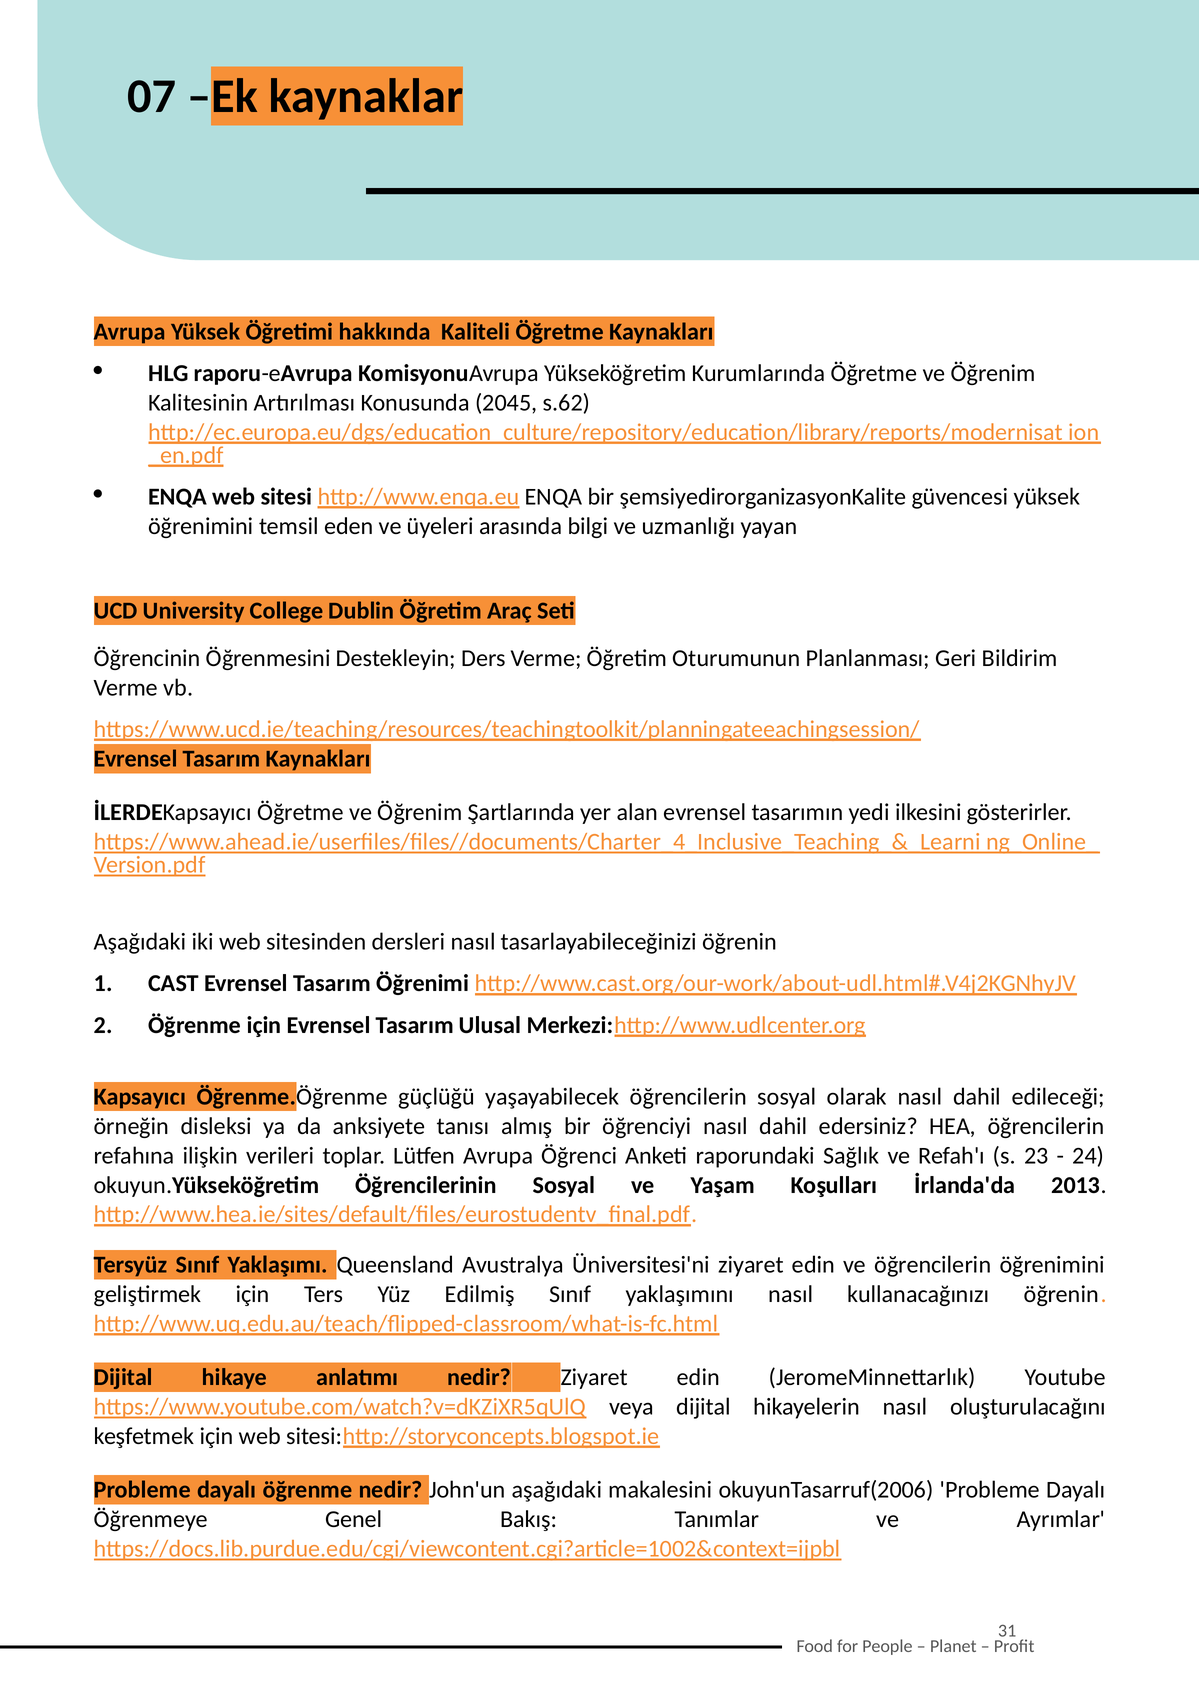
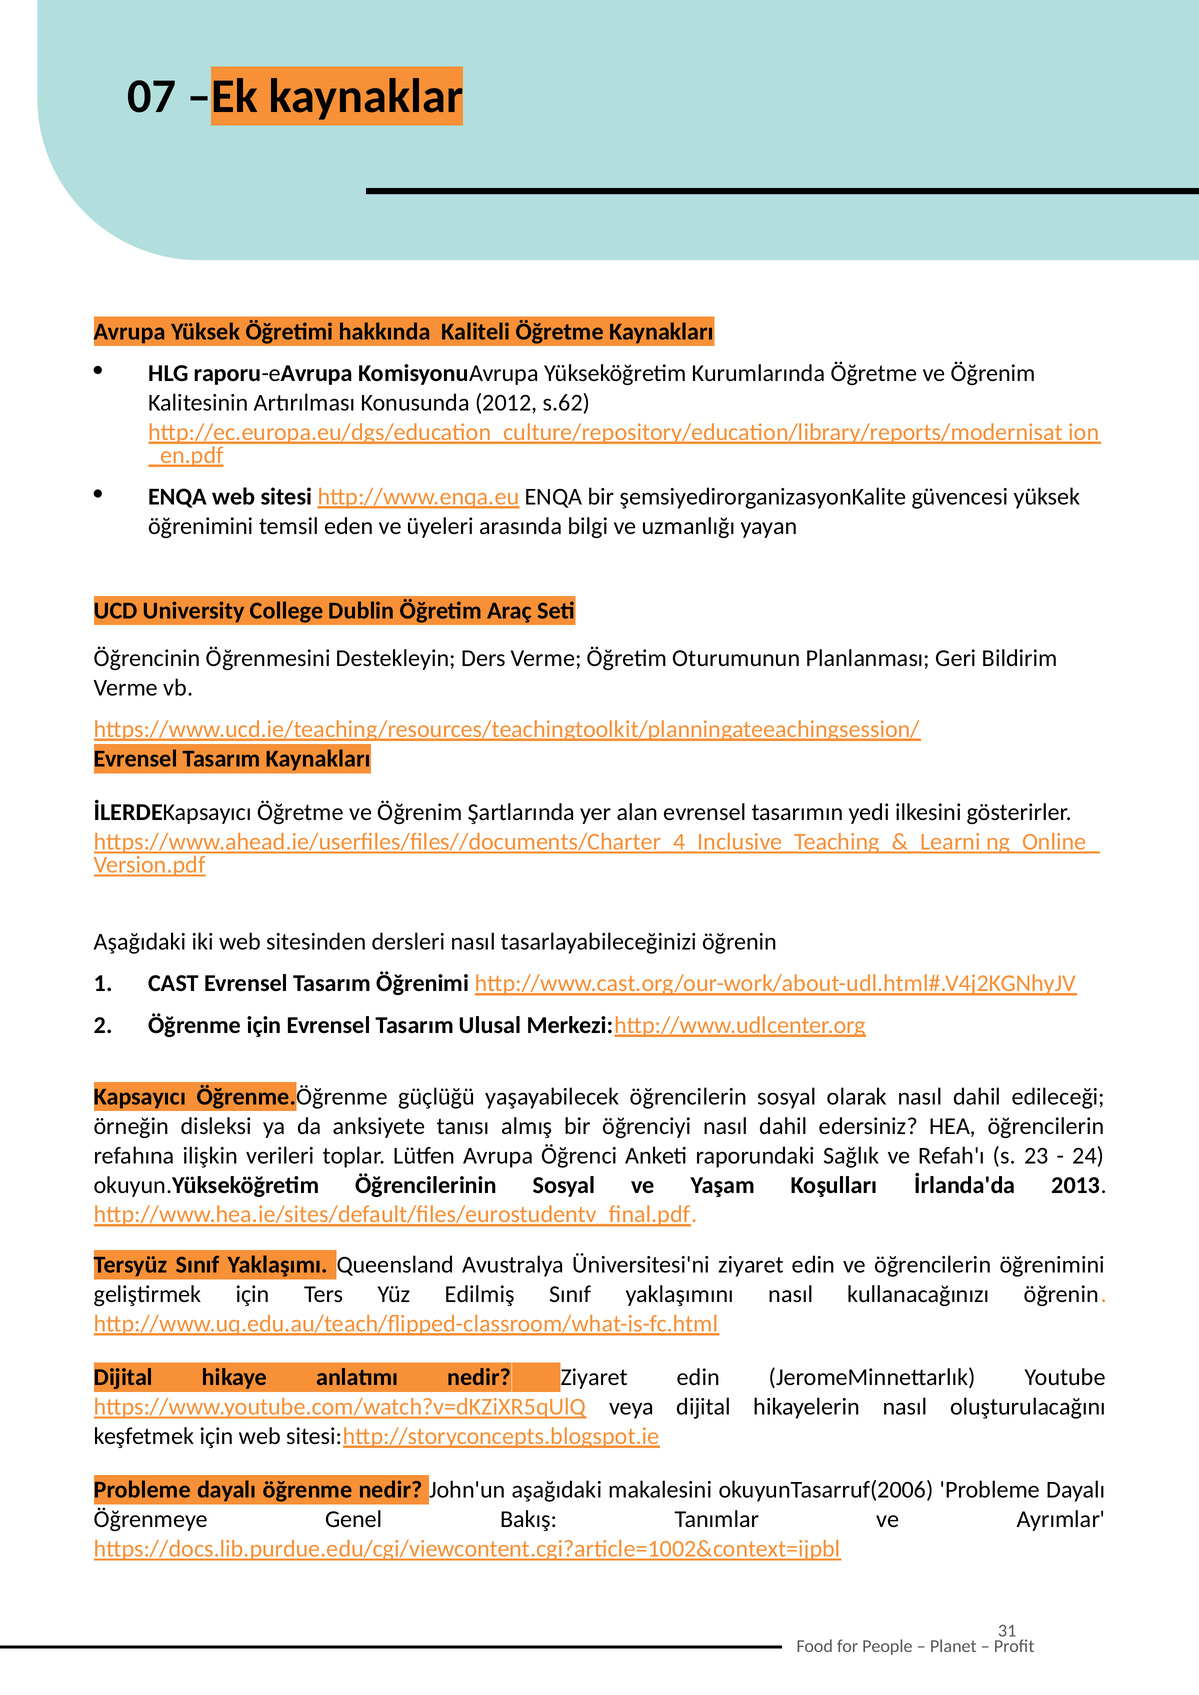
2045: 2045 -> 2012
